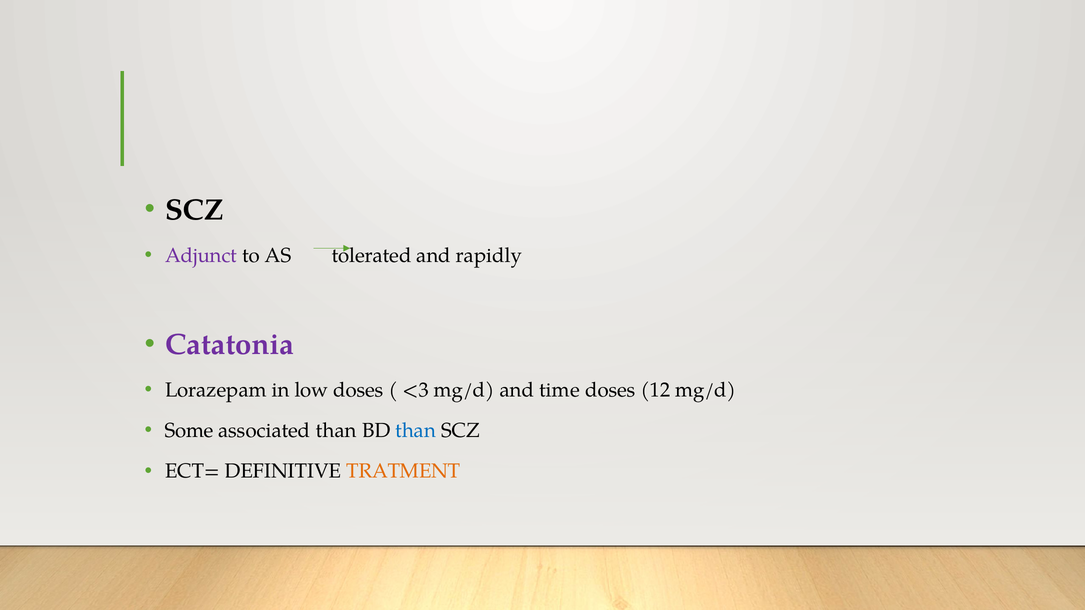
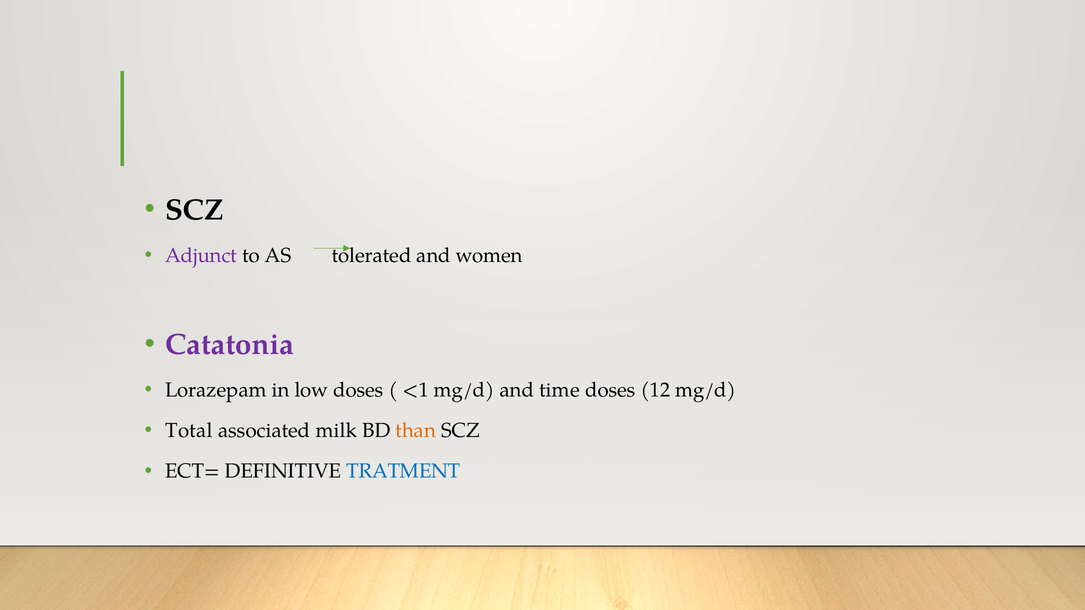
rapidly: rapidly -> women
<3: <3 -> <1
Some: Some -> Total
associated than: than -> milk
than at (416, 431) colour: blue -> orange
TRATMENT colour: orange -> blue
